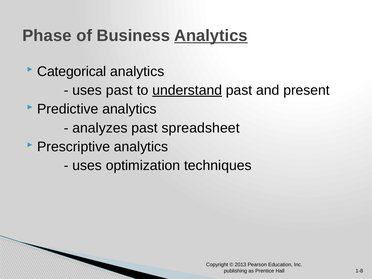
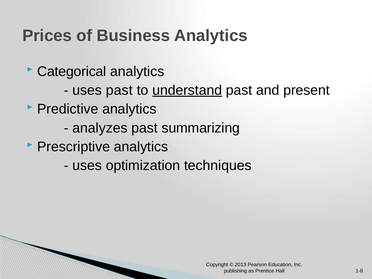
Phase: Phase -> Prices
Analytics at (211, 36) underline: present -> none
spreadsheet: spreadsheet -> summarizing
